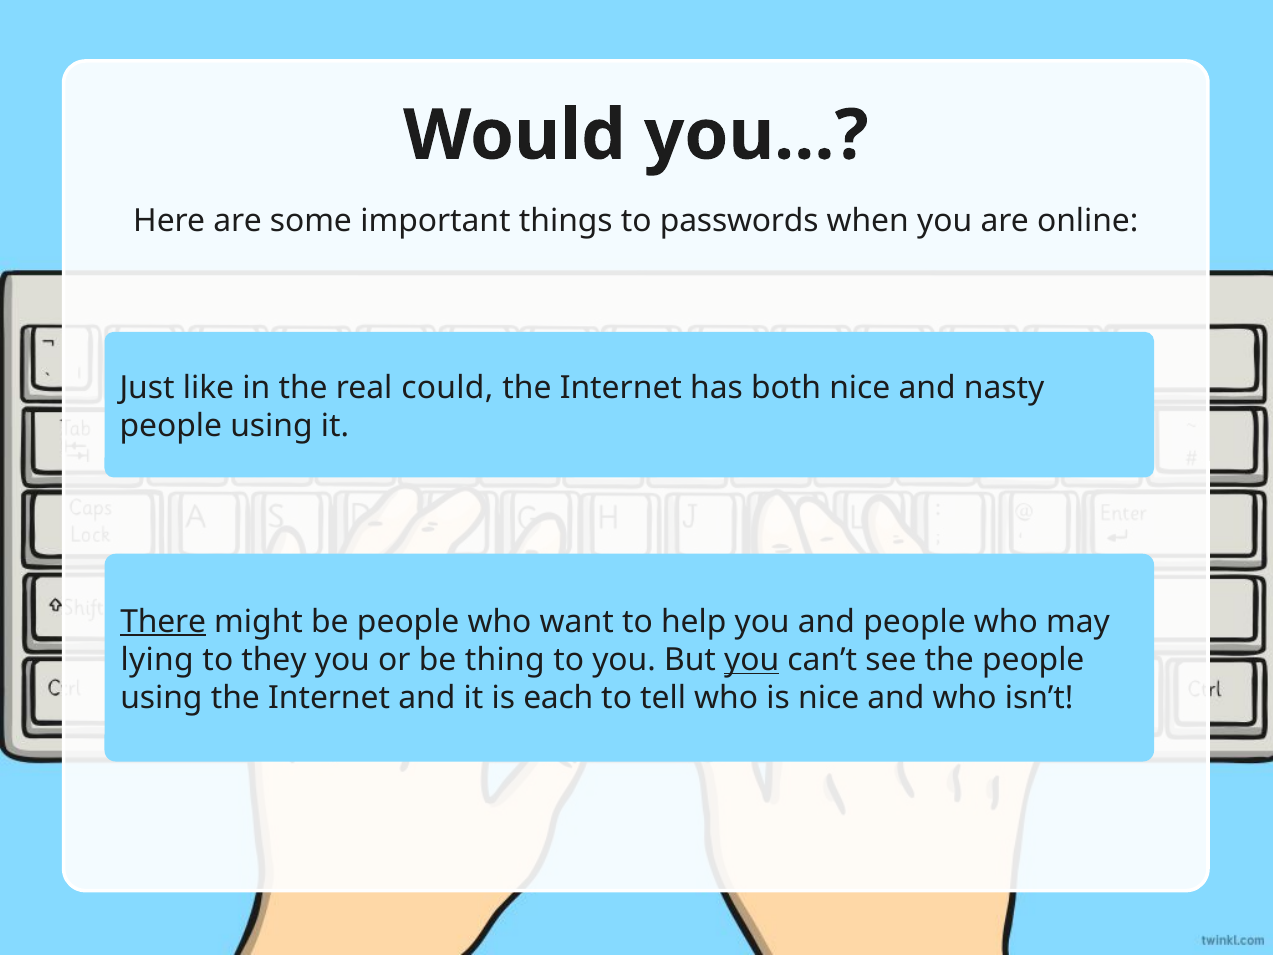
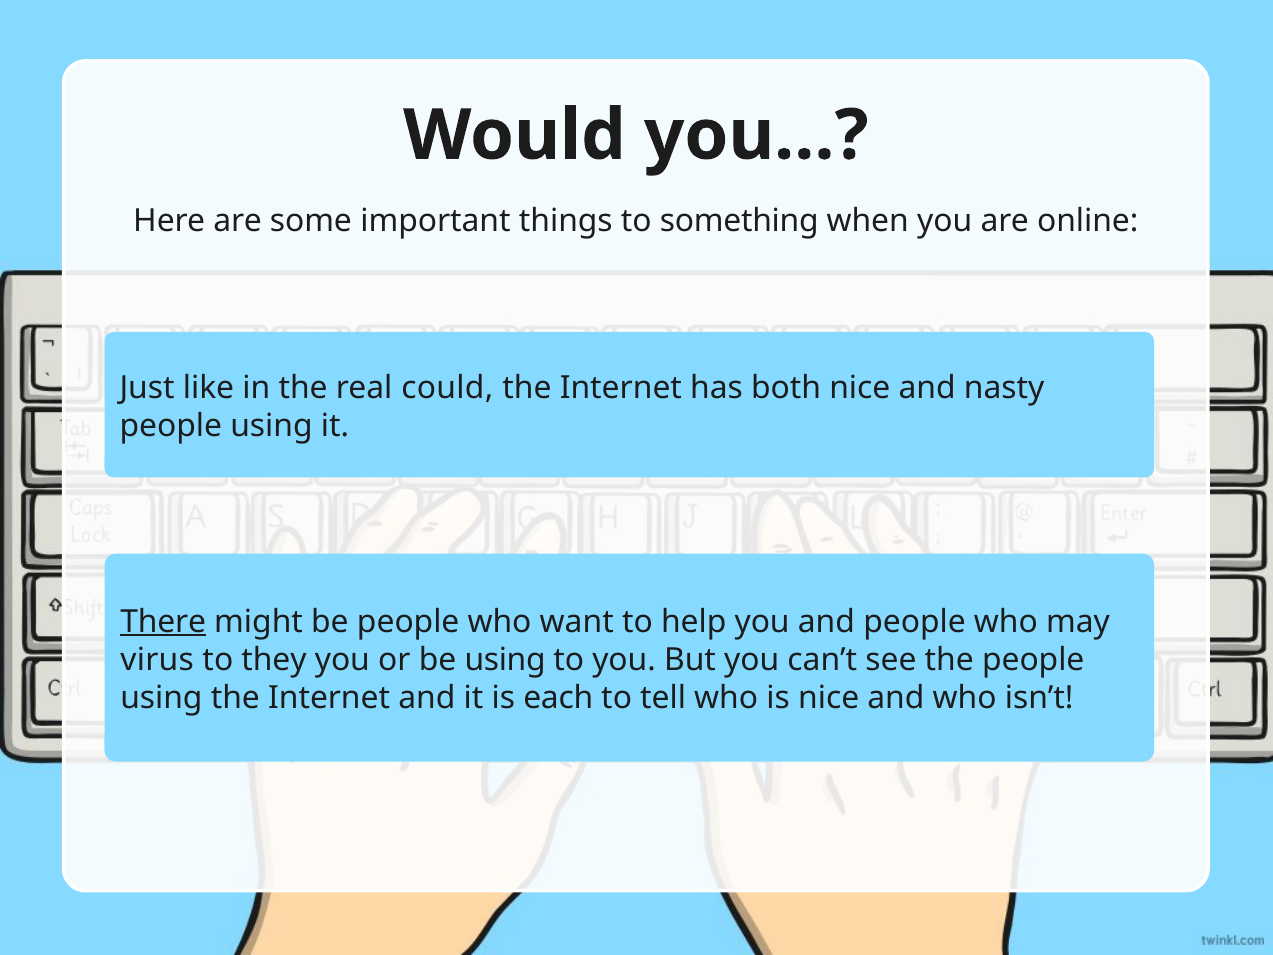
passwords: passwords -> something
lying: lying -> virus
be thing: thing -> using
you at (752, 660) underline: present -> none
